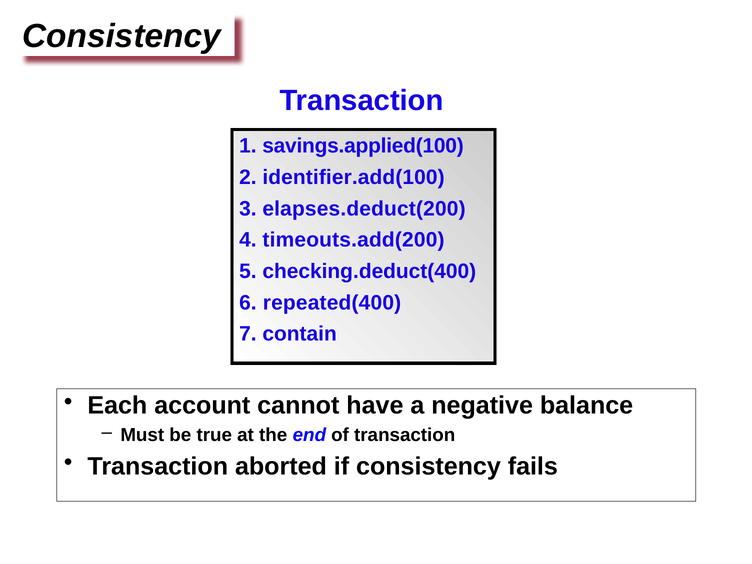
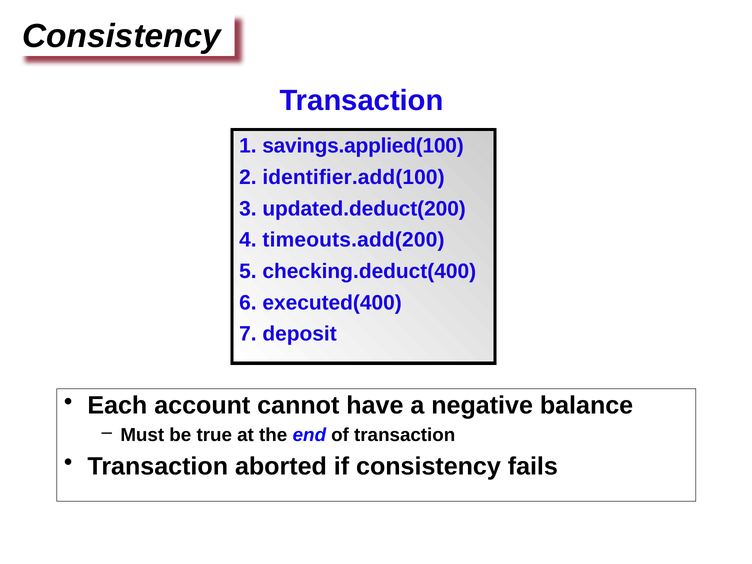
elapses.deduct(200: elapses.deduct(200 -> updated.deduct(200
repeated(400: repeated(400 -> executed(400
contain: contain -> deposit
